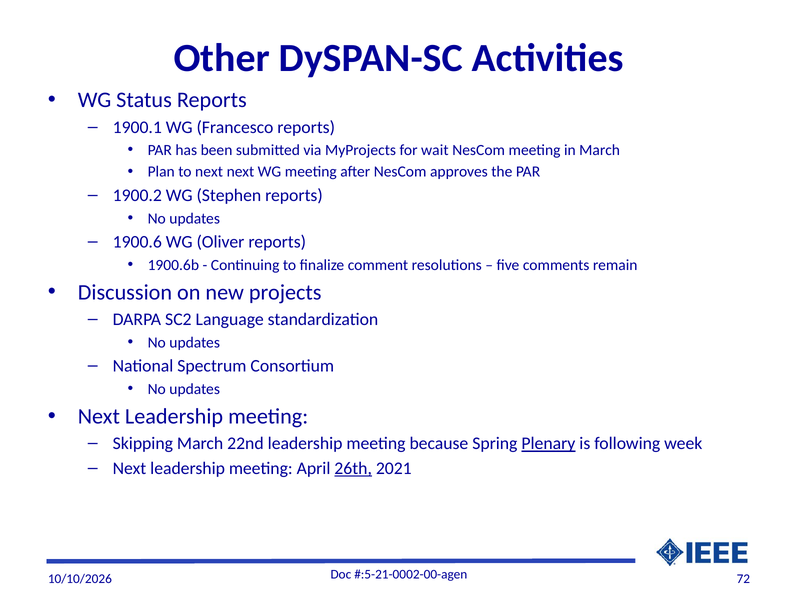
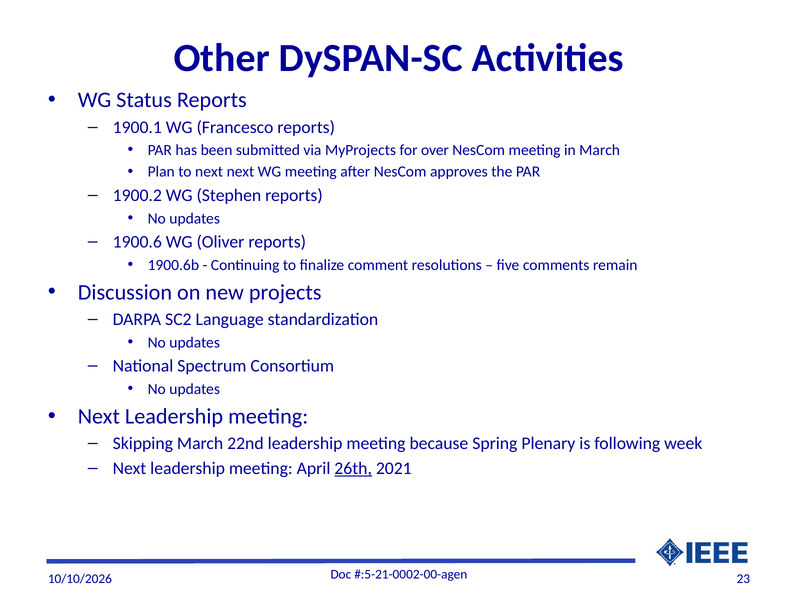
wait: wait -> over
Plenary underline: present -> none
72: 72 -> 23
